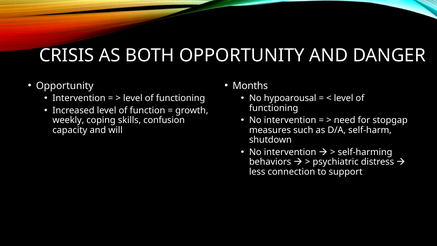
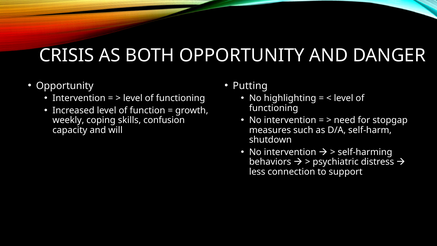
Months: Months -> Putting
hypoarousal: hypoarousal -> highlighting
